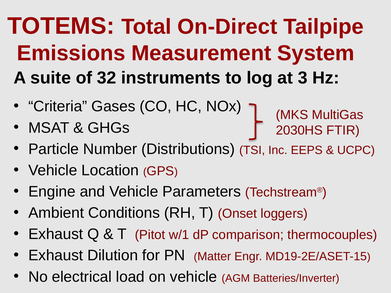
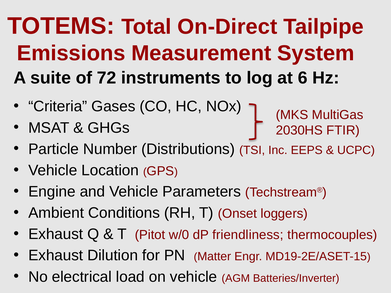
32: 32 -> 72
3: 3 -> 6
w/1: w/1 -> w/0
comparison: comparison -> friendliness
